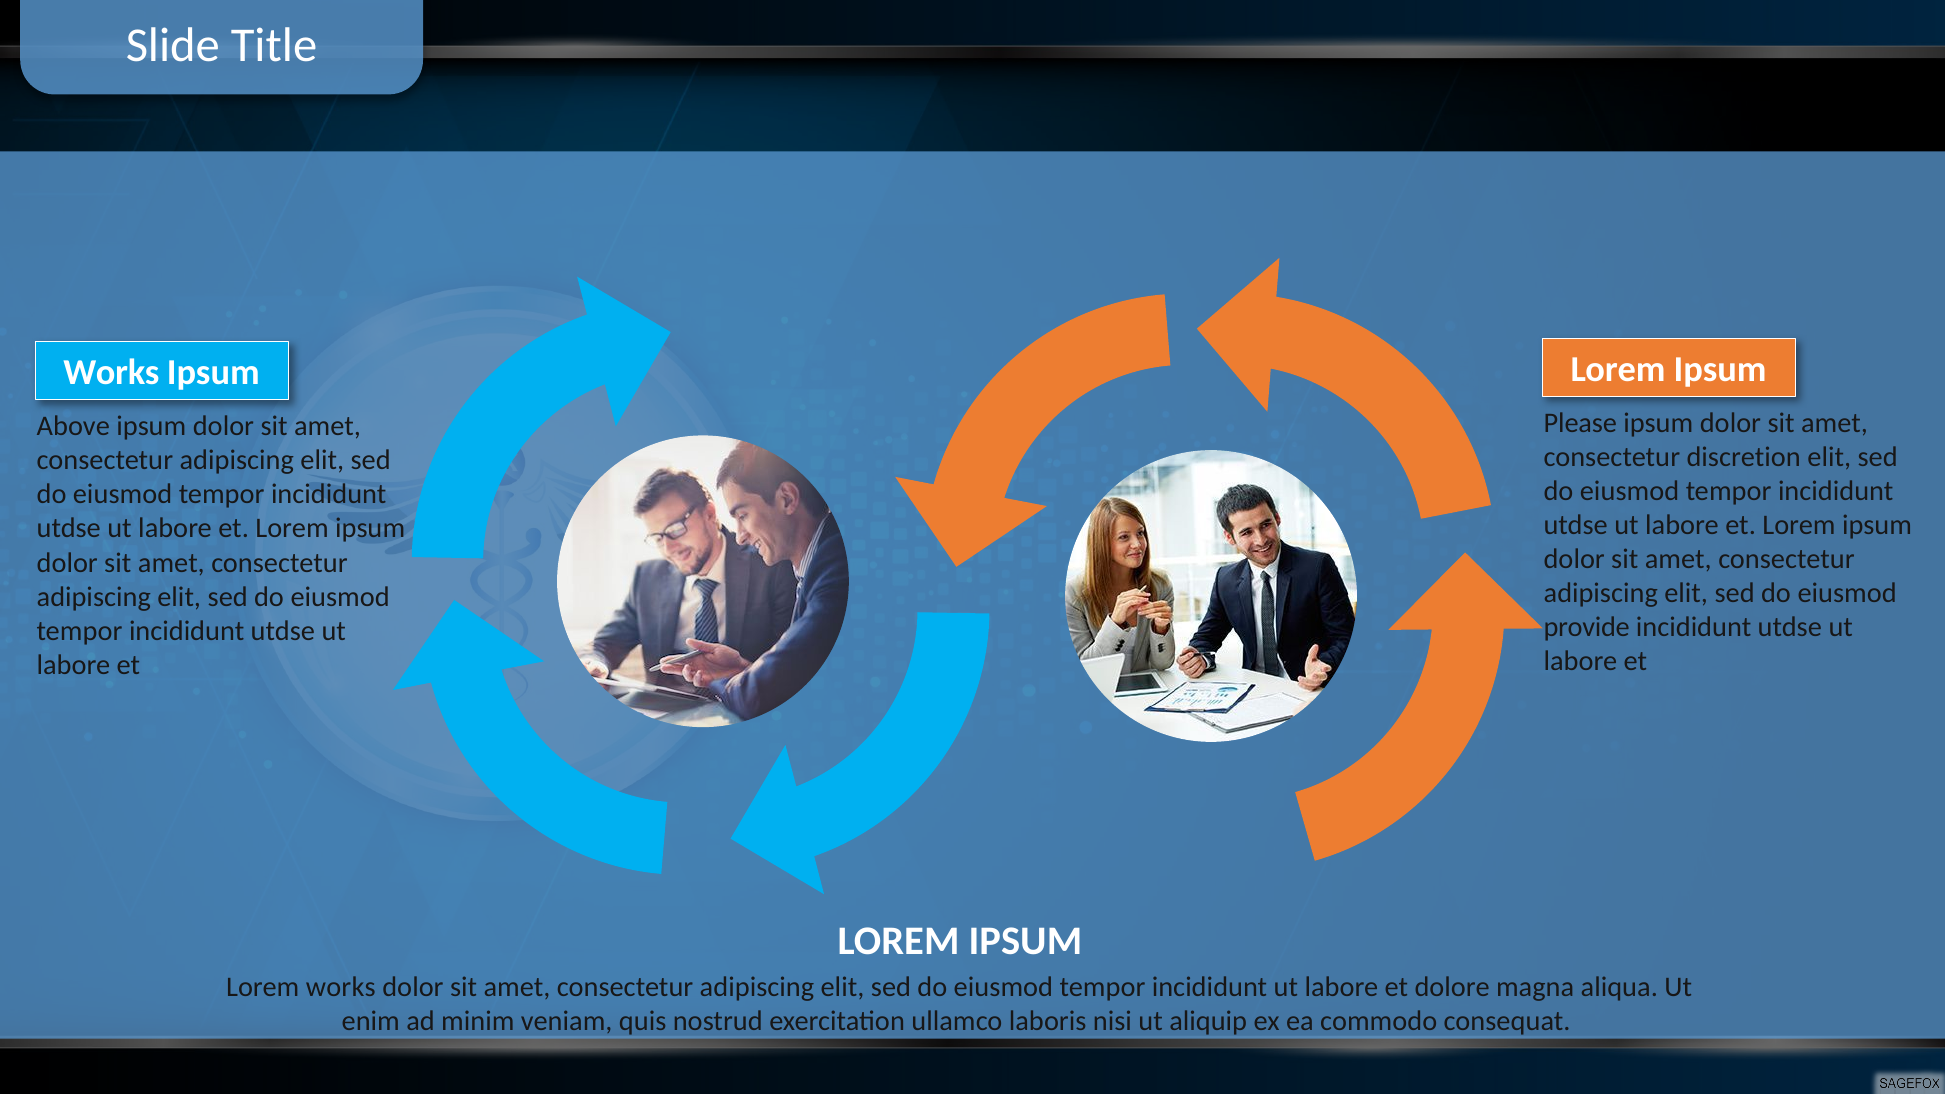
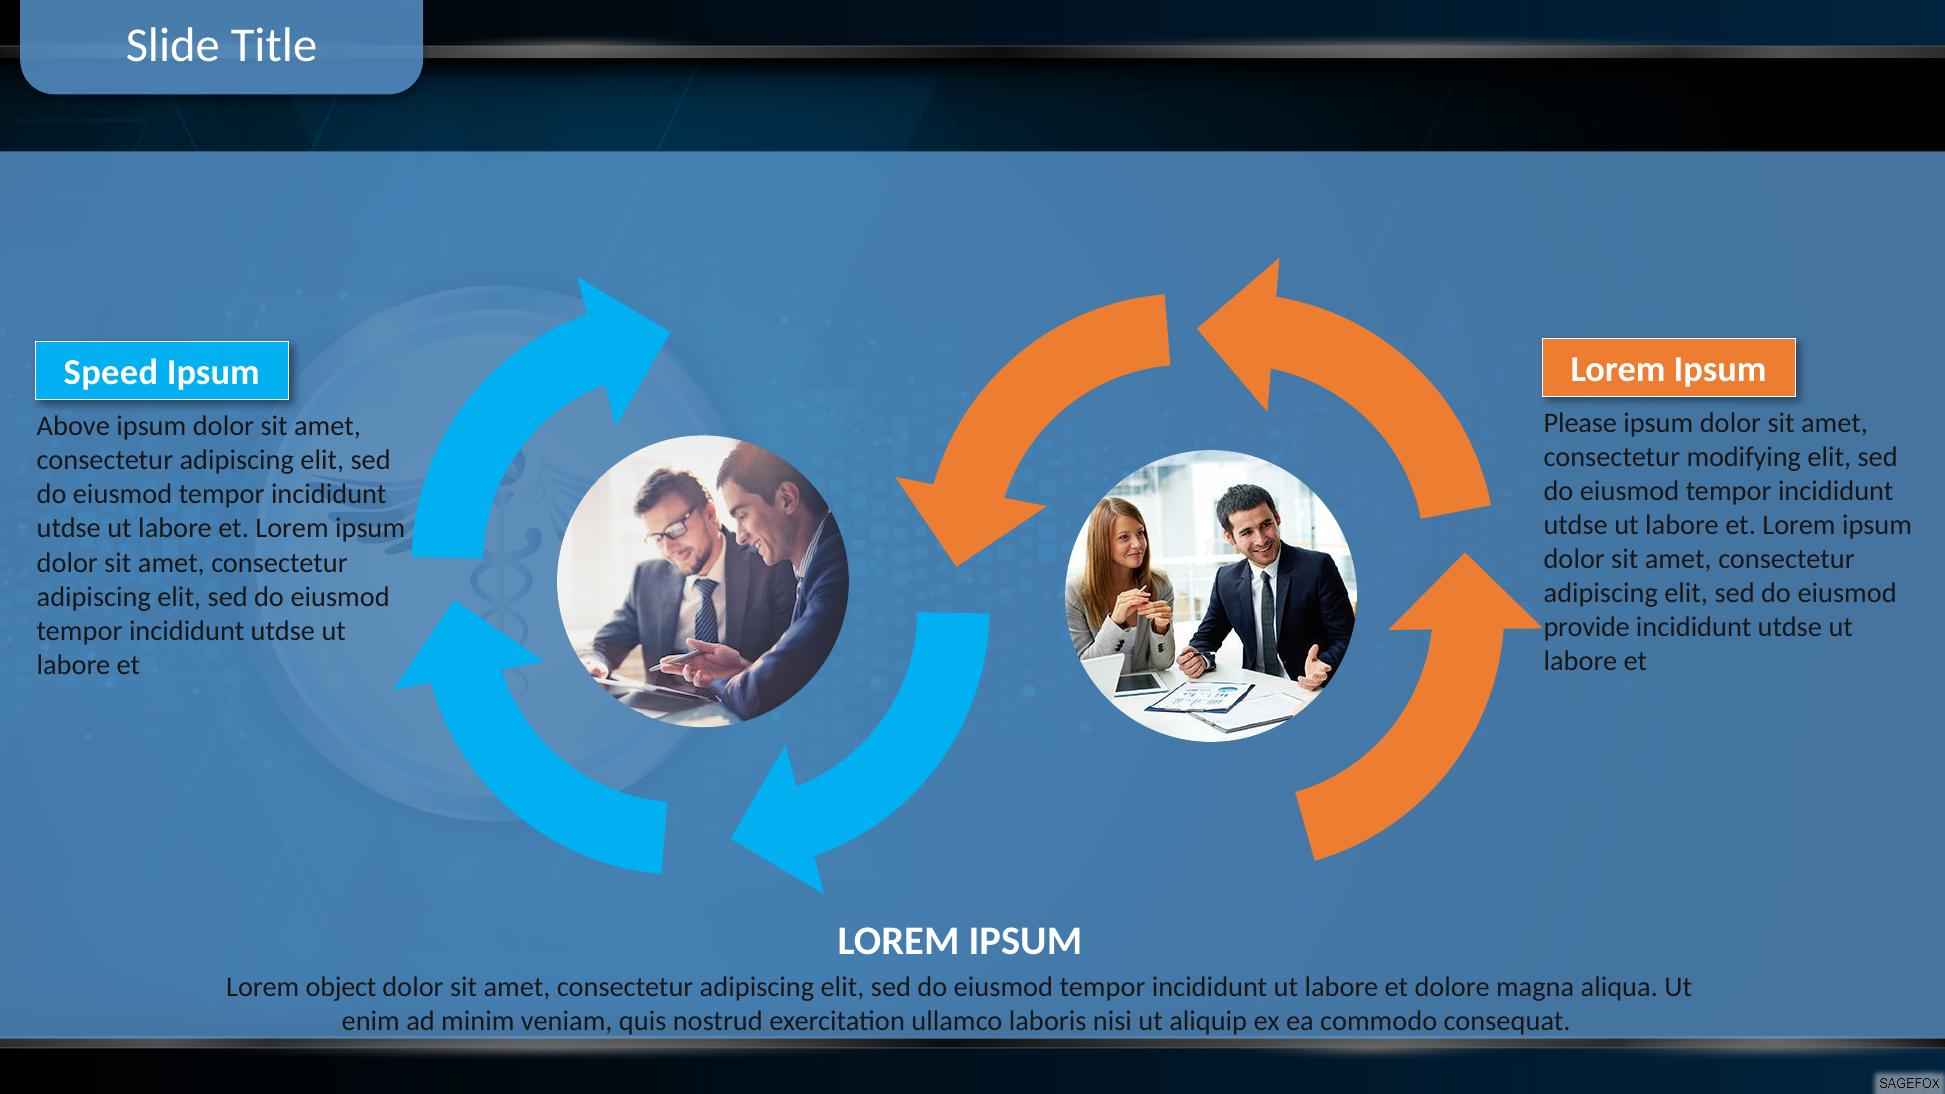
Works at (111, 373): Works -> Speed
discretion: discretion -> modifying
Lorem works: works -> object
